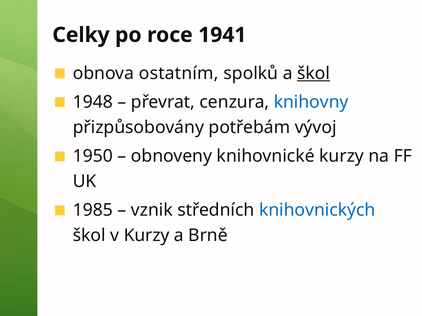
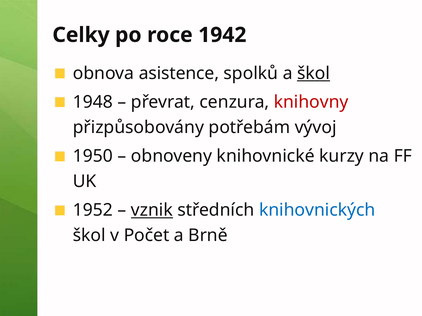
1941: 1941 -> 1942
ostatním: ostatním -> asistence
knihovny colour: blue -> red
1985: 1985 -> 1952
vznik underline: none -> present
v Kurzy: Kurzy -> Počet
